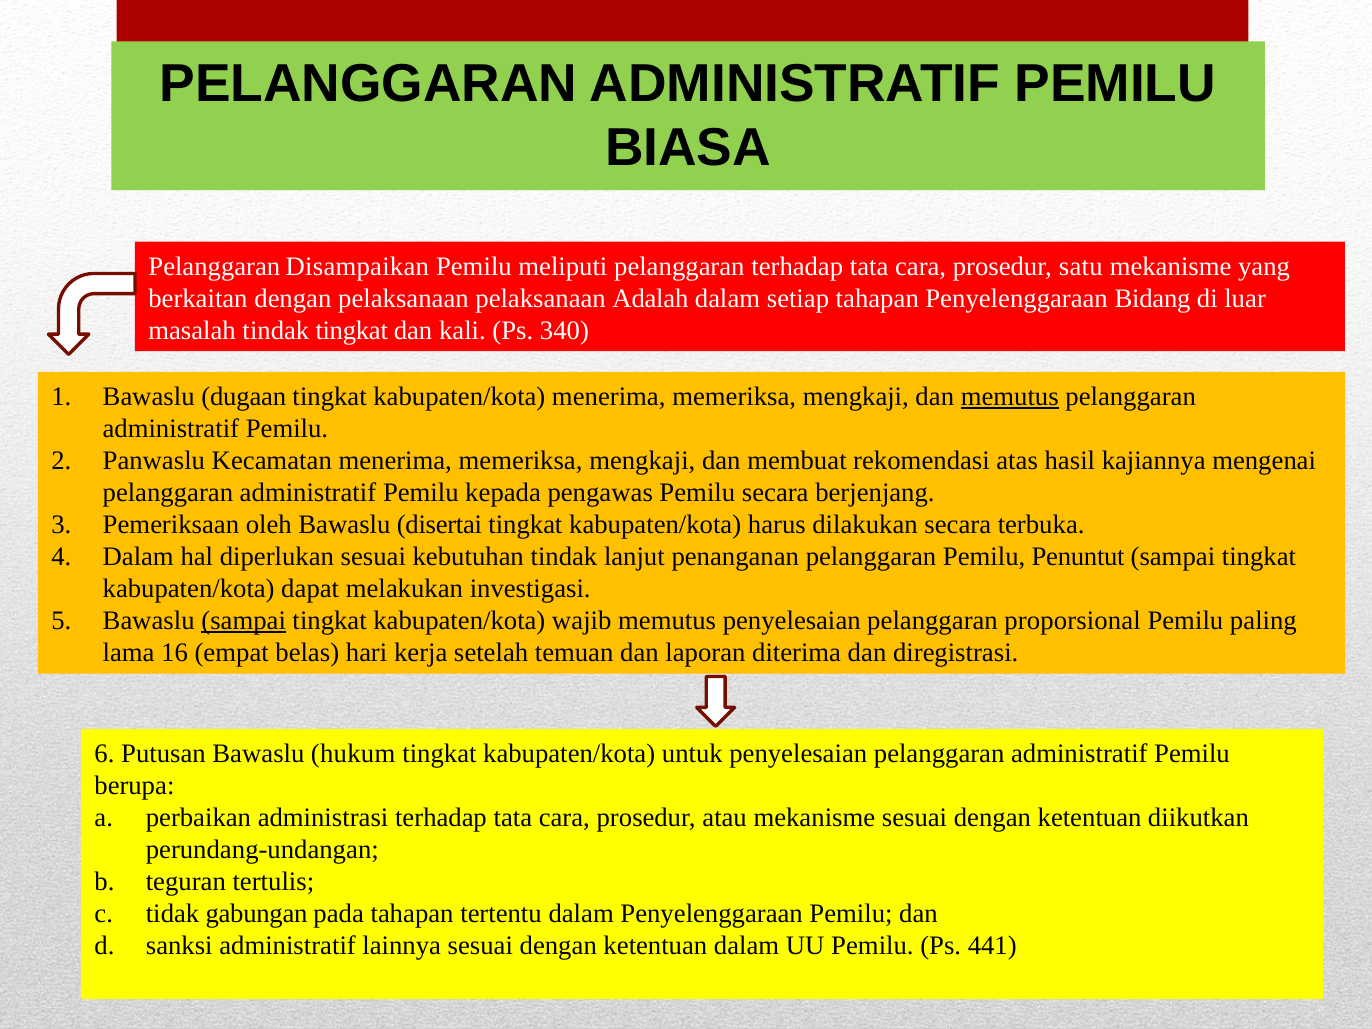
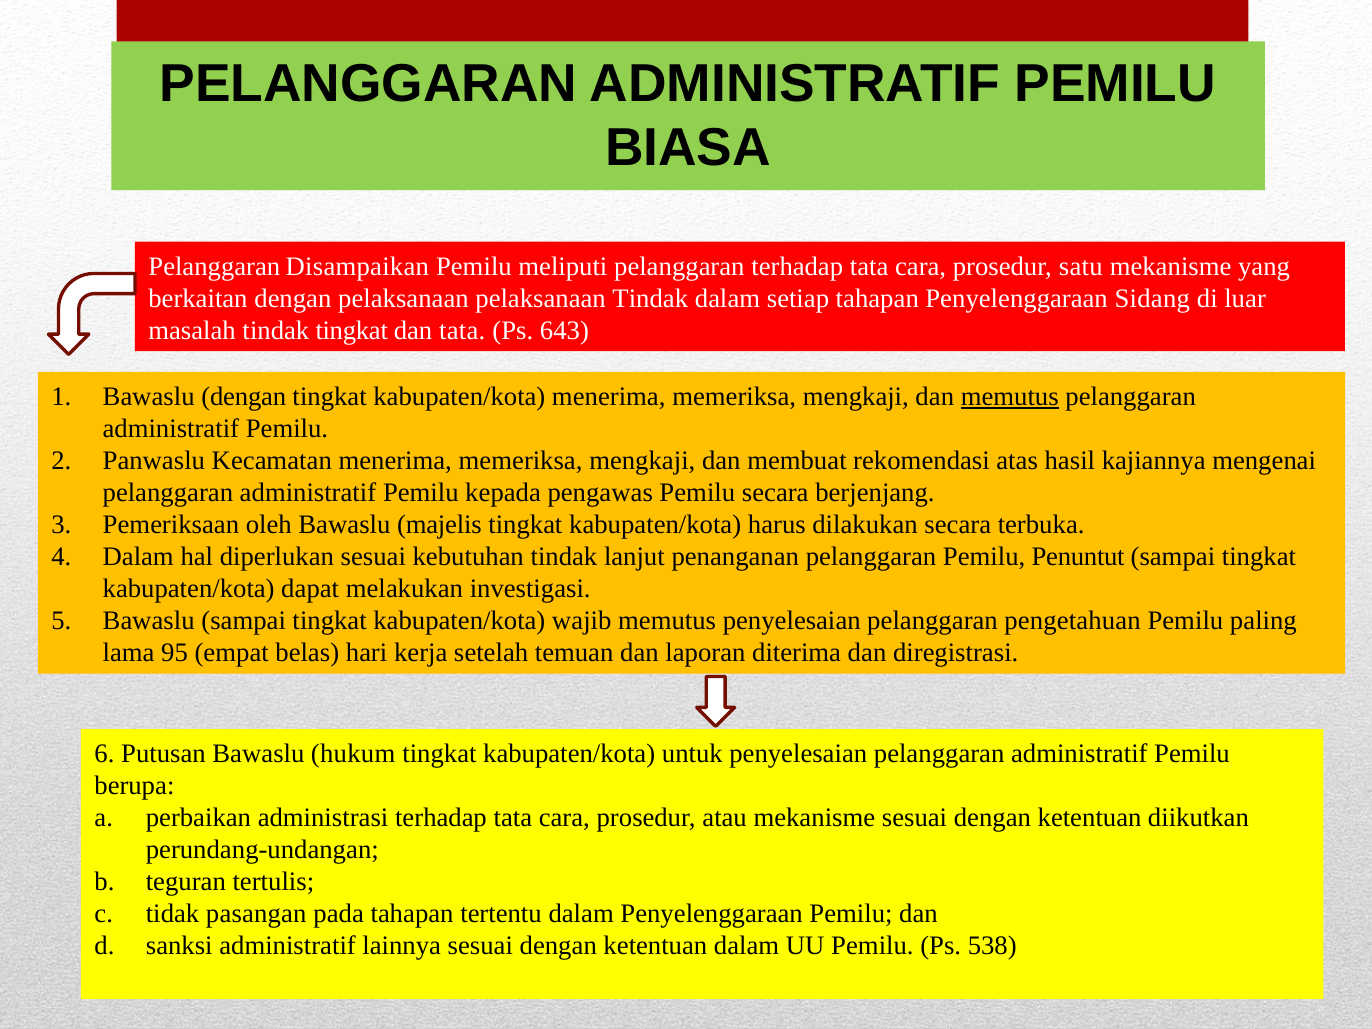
pelaksanaan Adalah: Adalah -> Tindak
Bidang: Bidang -> Sidang
dan kali: kali -> tata
340: 340 -> 643
Bawaslu dugaan: dugaan -> dengan
disertai: disertai -> majelis
sampai at (244, 621) underline: present -> none
proporsional: proporsional -> pengetahuan
16: 16 -> 95
gabungan: gabungan -> pasangan
441: 441 -> 538
